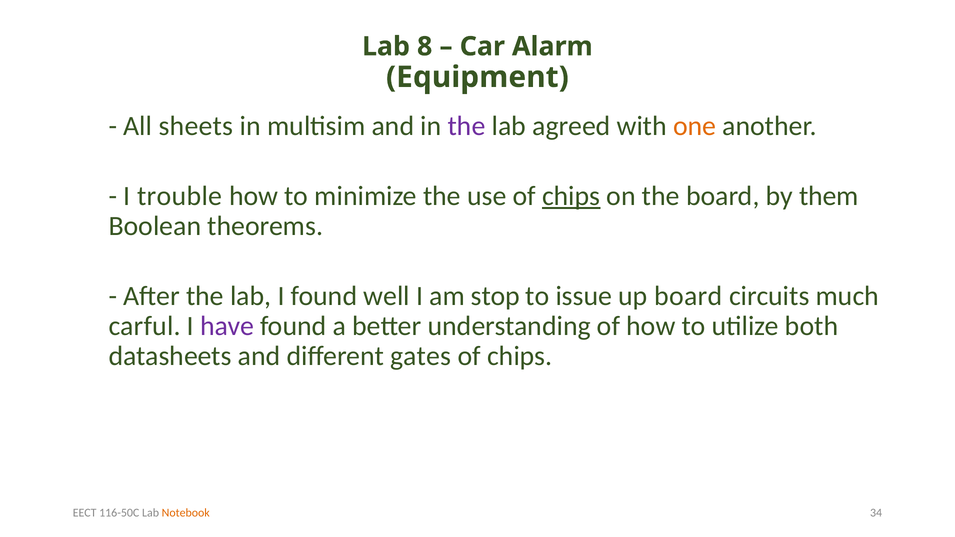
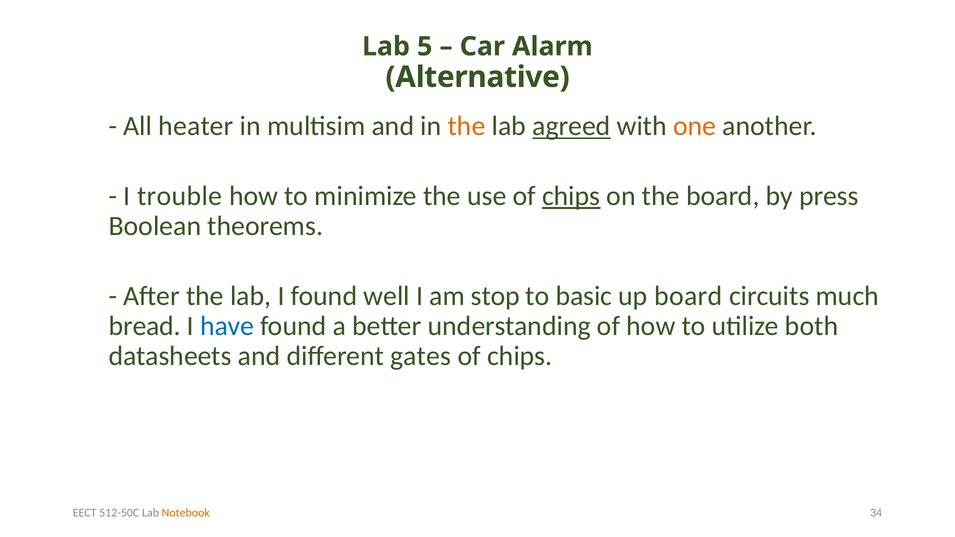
8: 8 -> 5
Equipment: Equipment -> Alternative
sheets: sheets -> heater
the at (467, 126) colour: purple -> orange
agreed underline: none -> present
them: them -> press
issue: issue -> basic
carful: carful -> bread
have colour: purple -> blue
116-50C: 116-50C -> 512-50C
